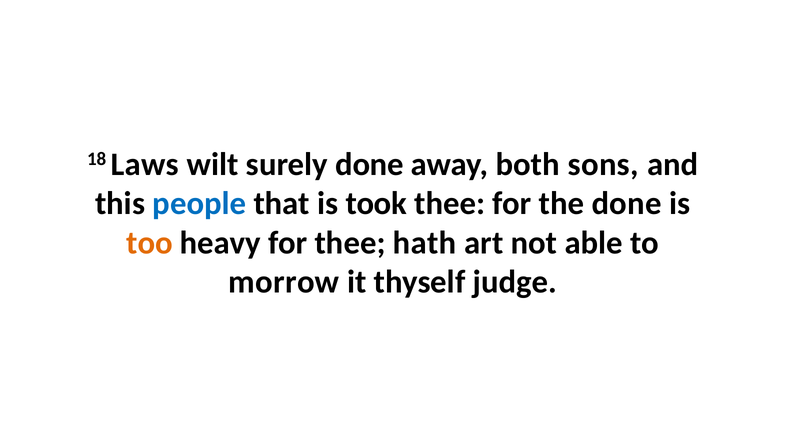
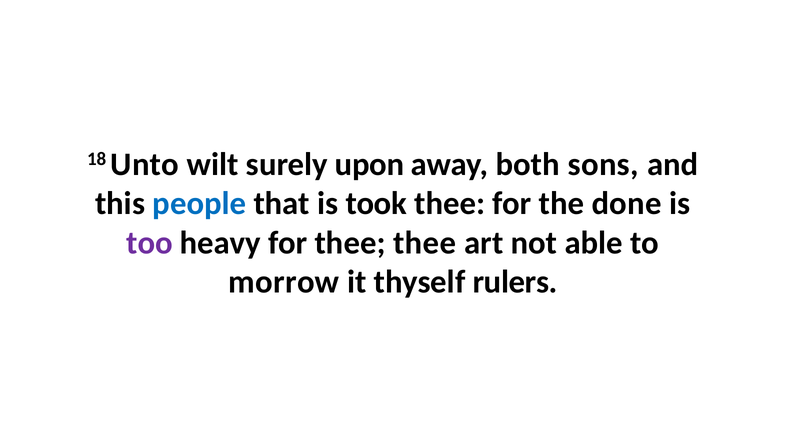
Laws: Laws -> Unto
surely done: done -> upon
too colour: orange -> purple
thee hath: hath -> thee
judge: judge -> rulers
